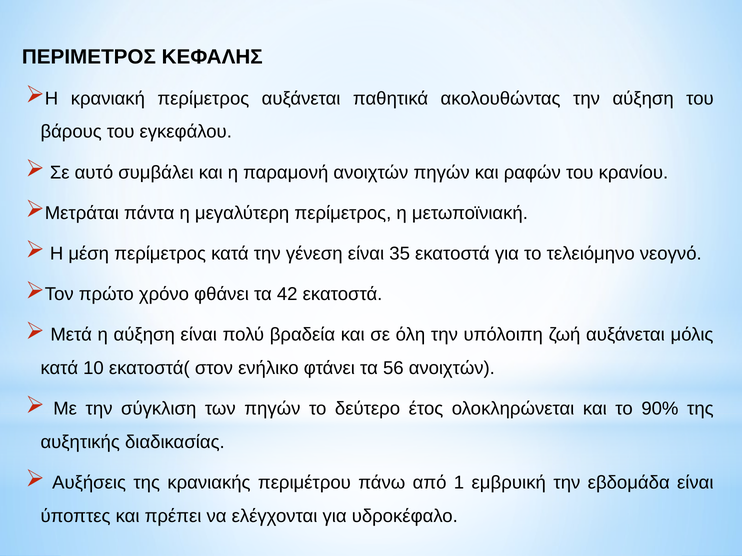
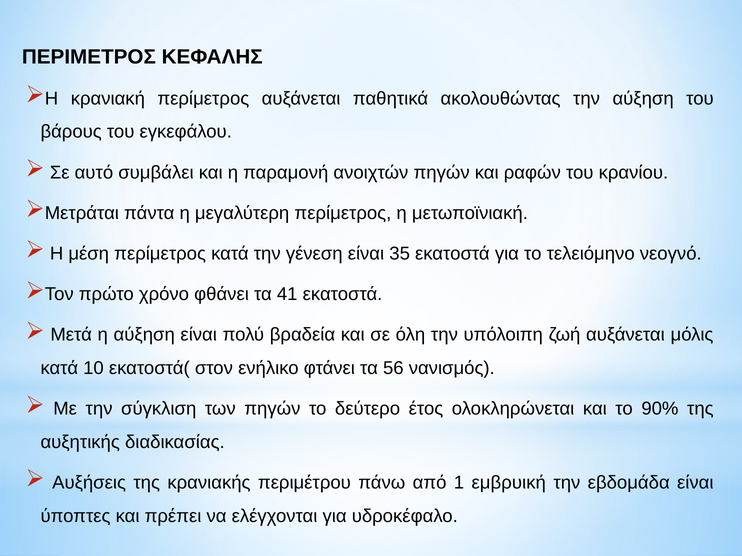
42: 42 -> 41
56 ανοιχτών: ανοιχτών -> νανισμός
